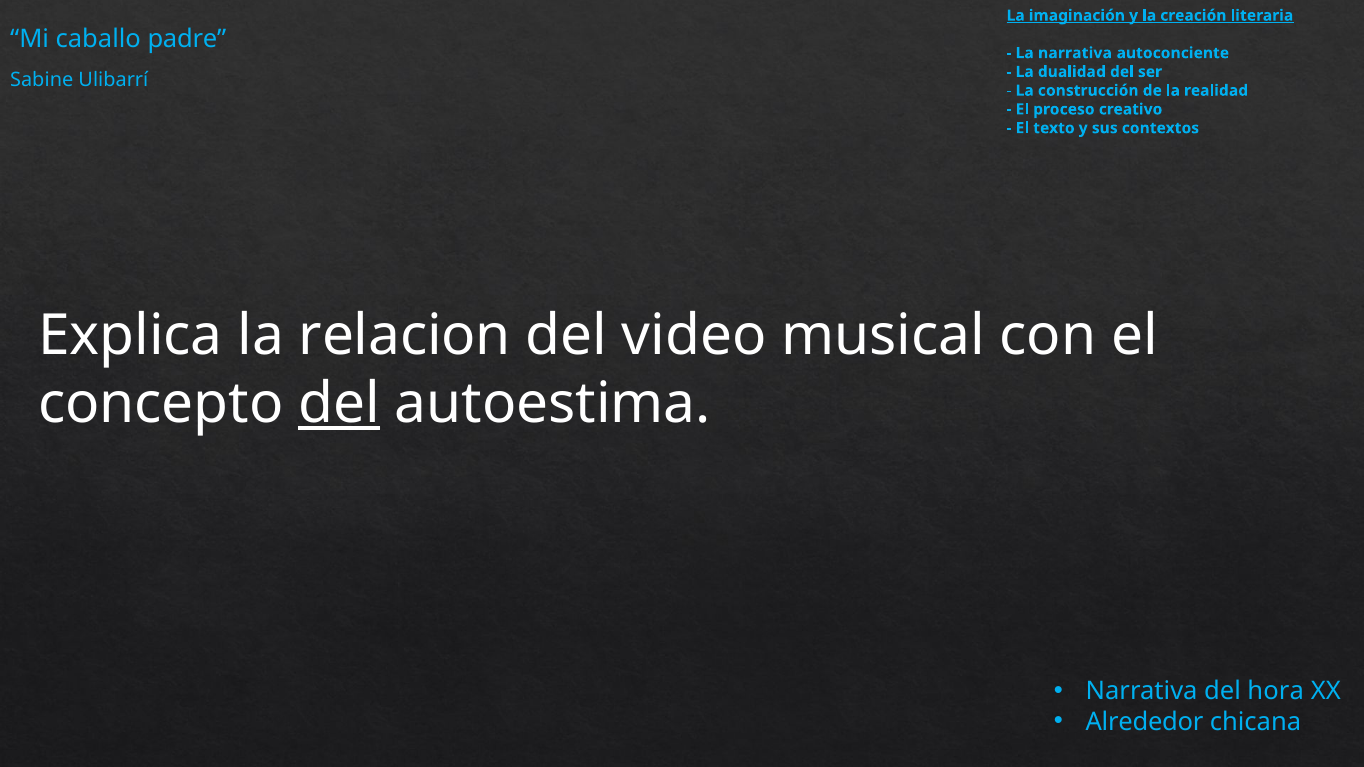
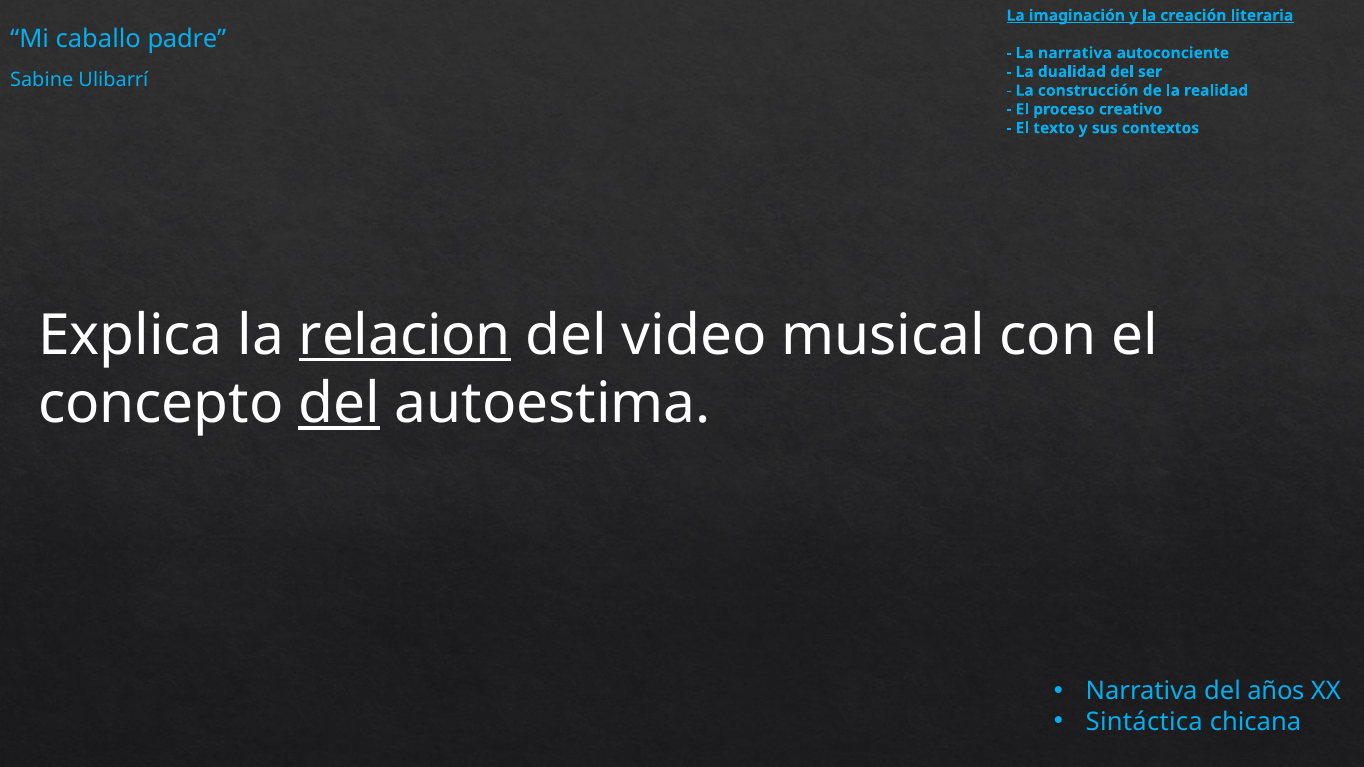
relacion underline: none -> present
hora: hora -> años
Alrededor: Alrededor -> Sintáctica
